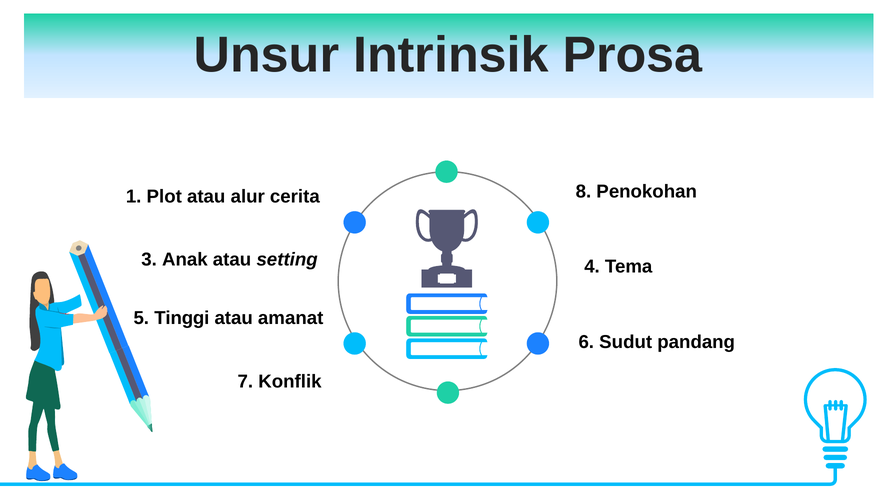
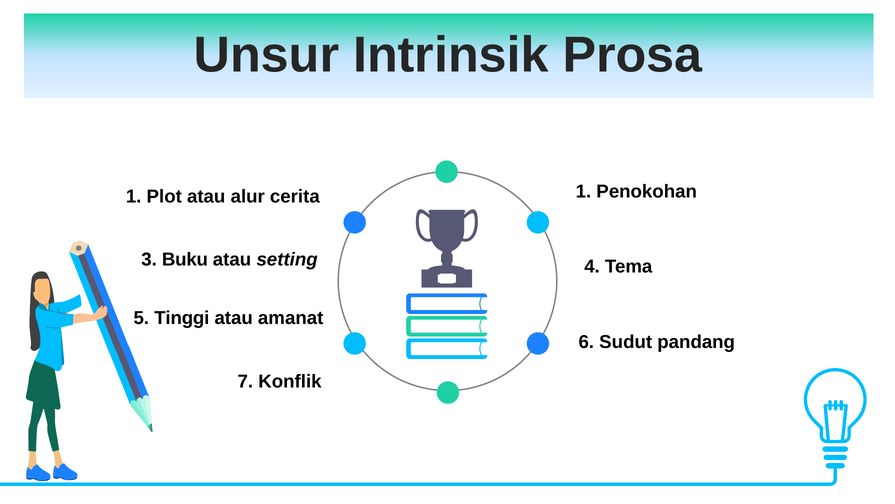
cerita 8: 8 -> 1
Anak: Anak -> Buku
